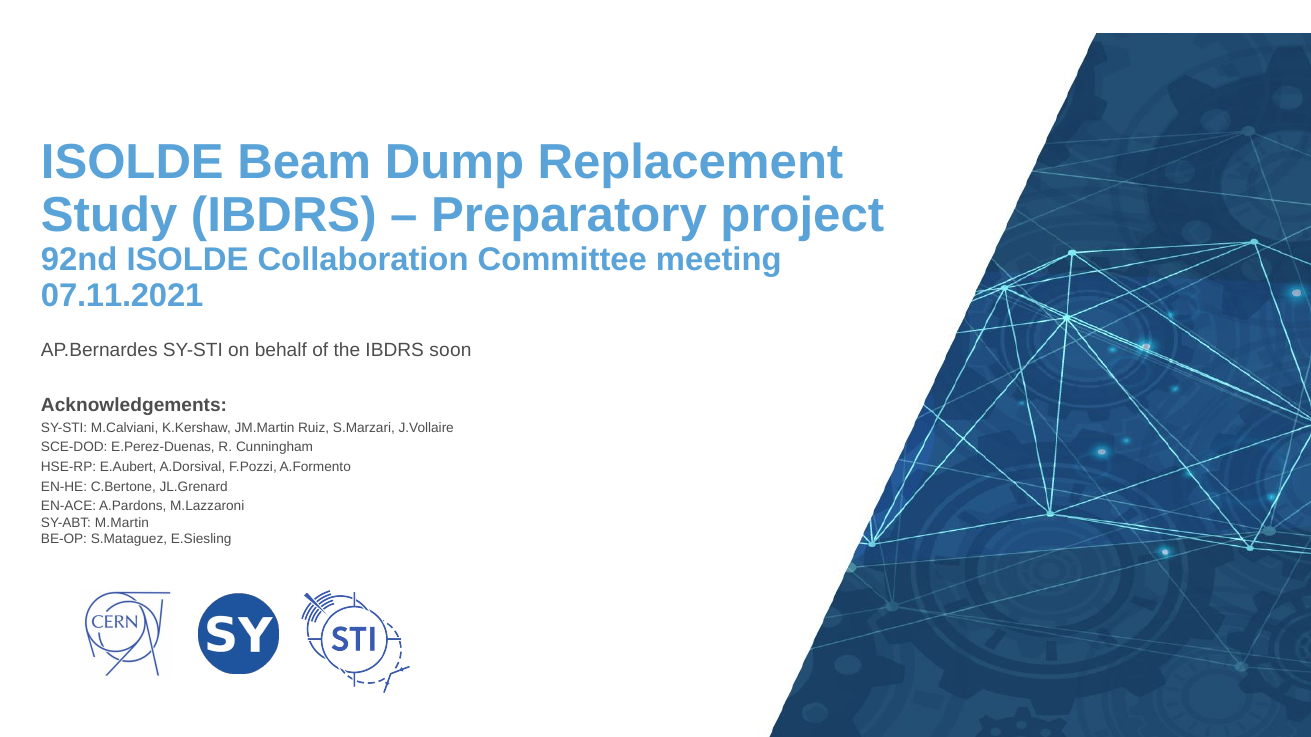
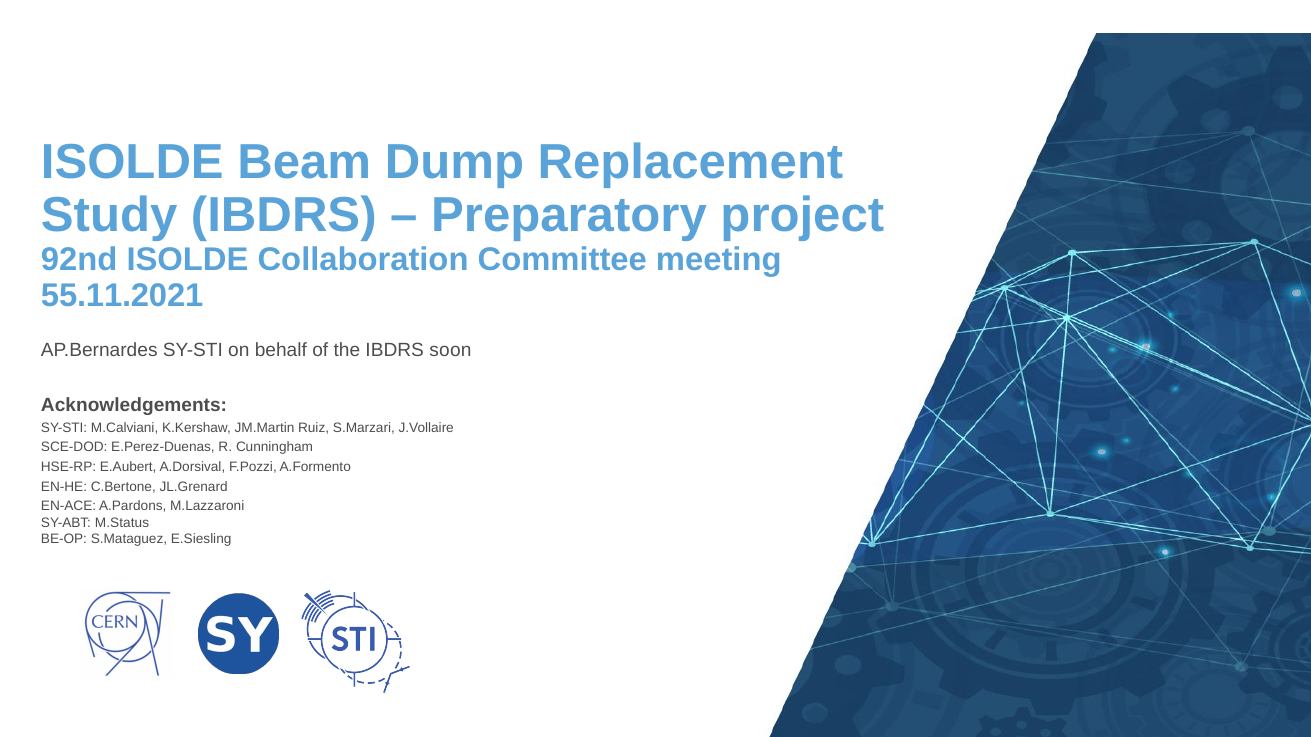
07.11.2021: 07.11.2021 -> 55.11.2021
M.Martin: M.Martin -> M.Status
